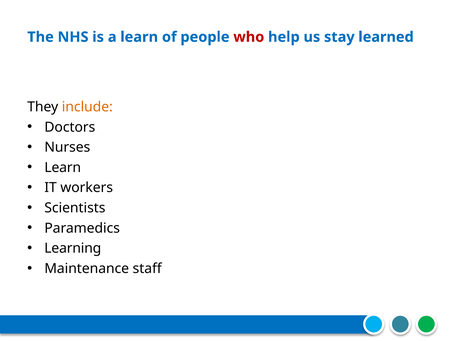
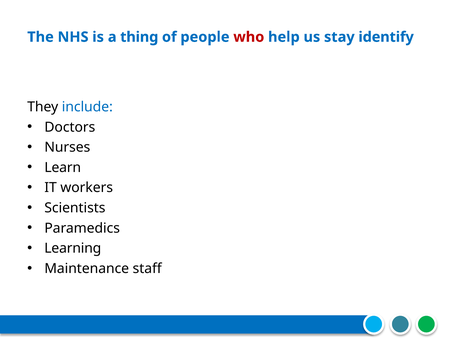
a learn: learn -> thing
learned: learned -> identify
include colour: orange -> blue
